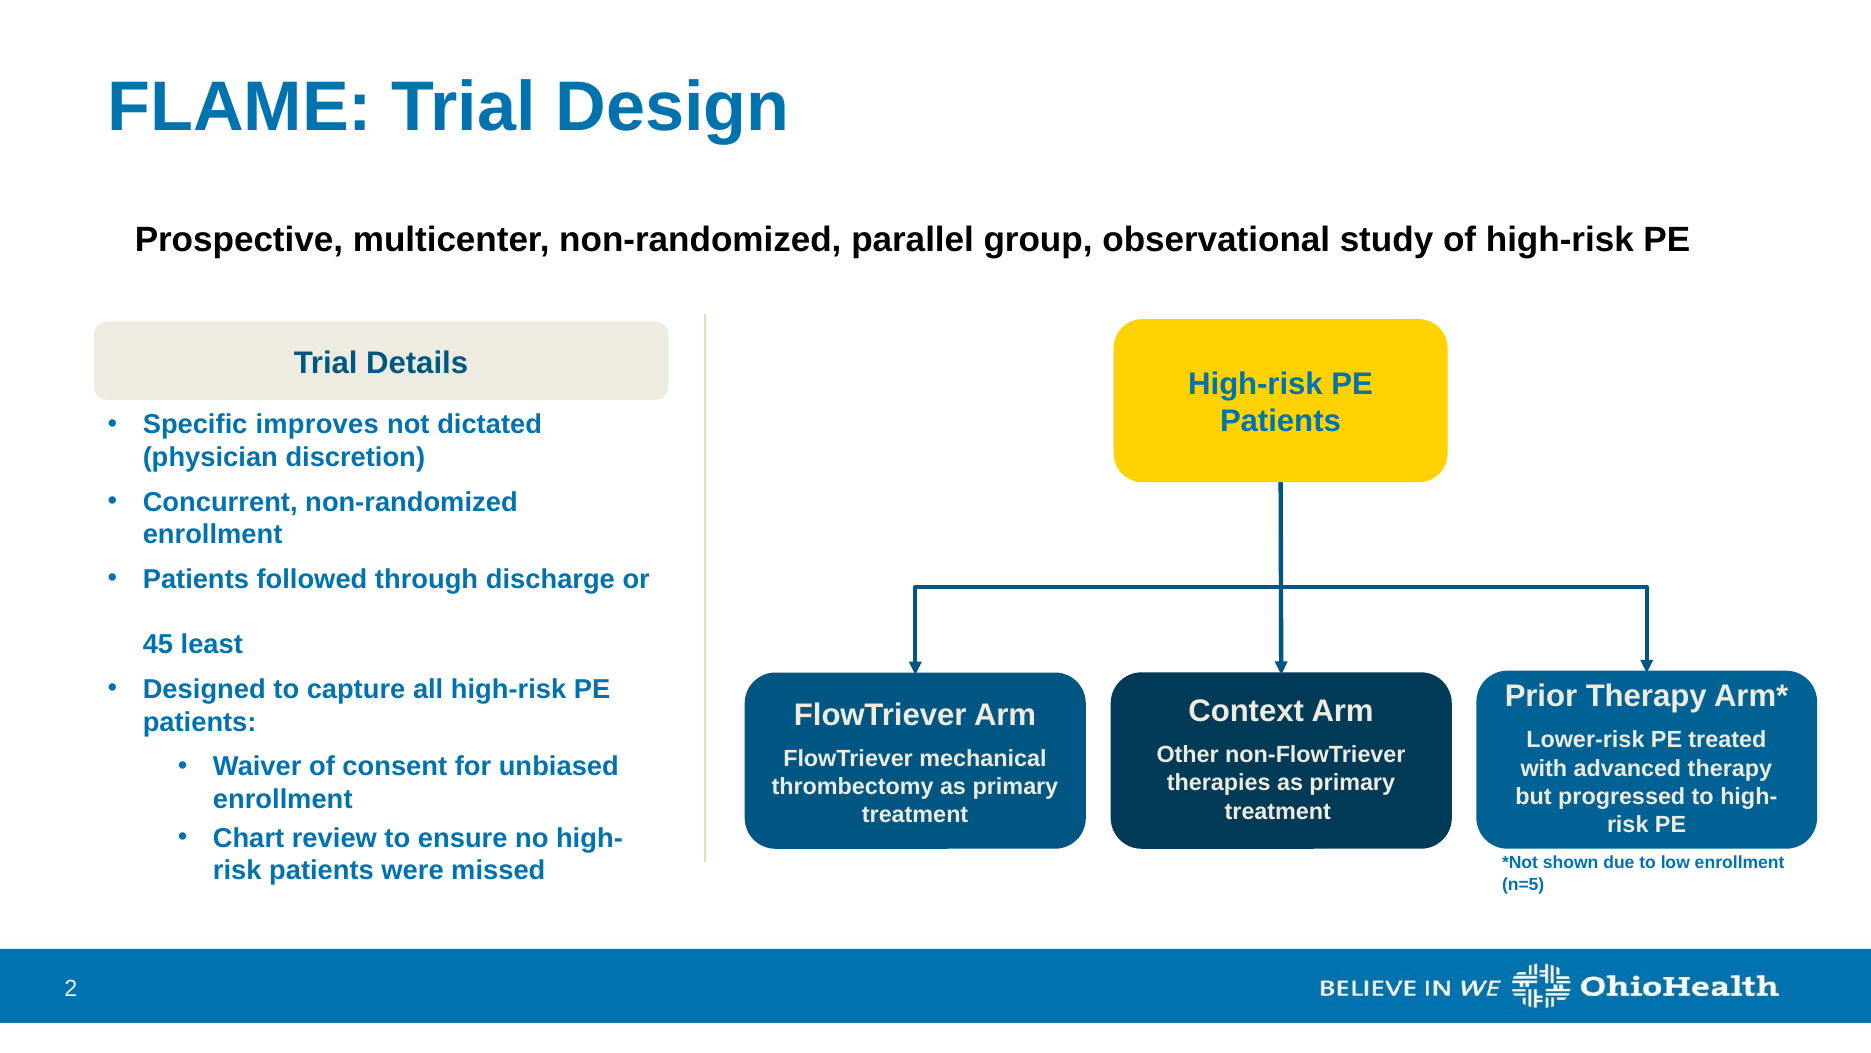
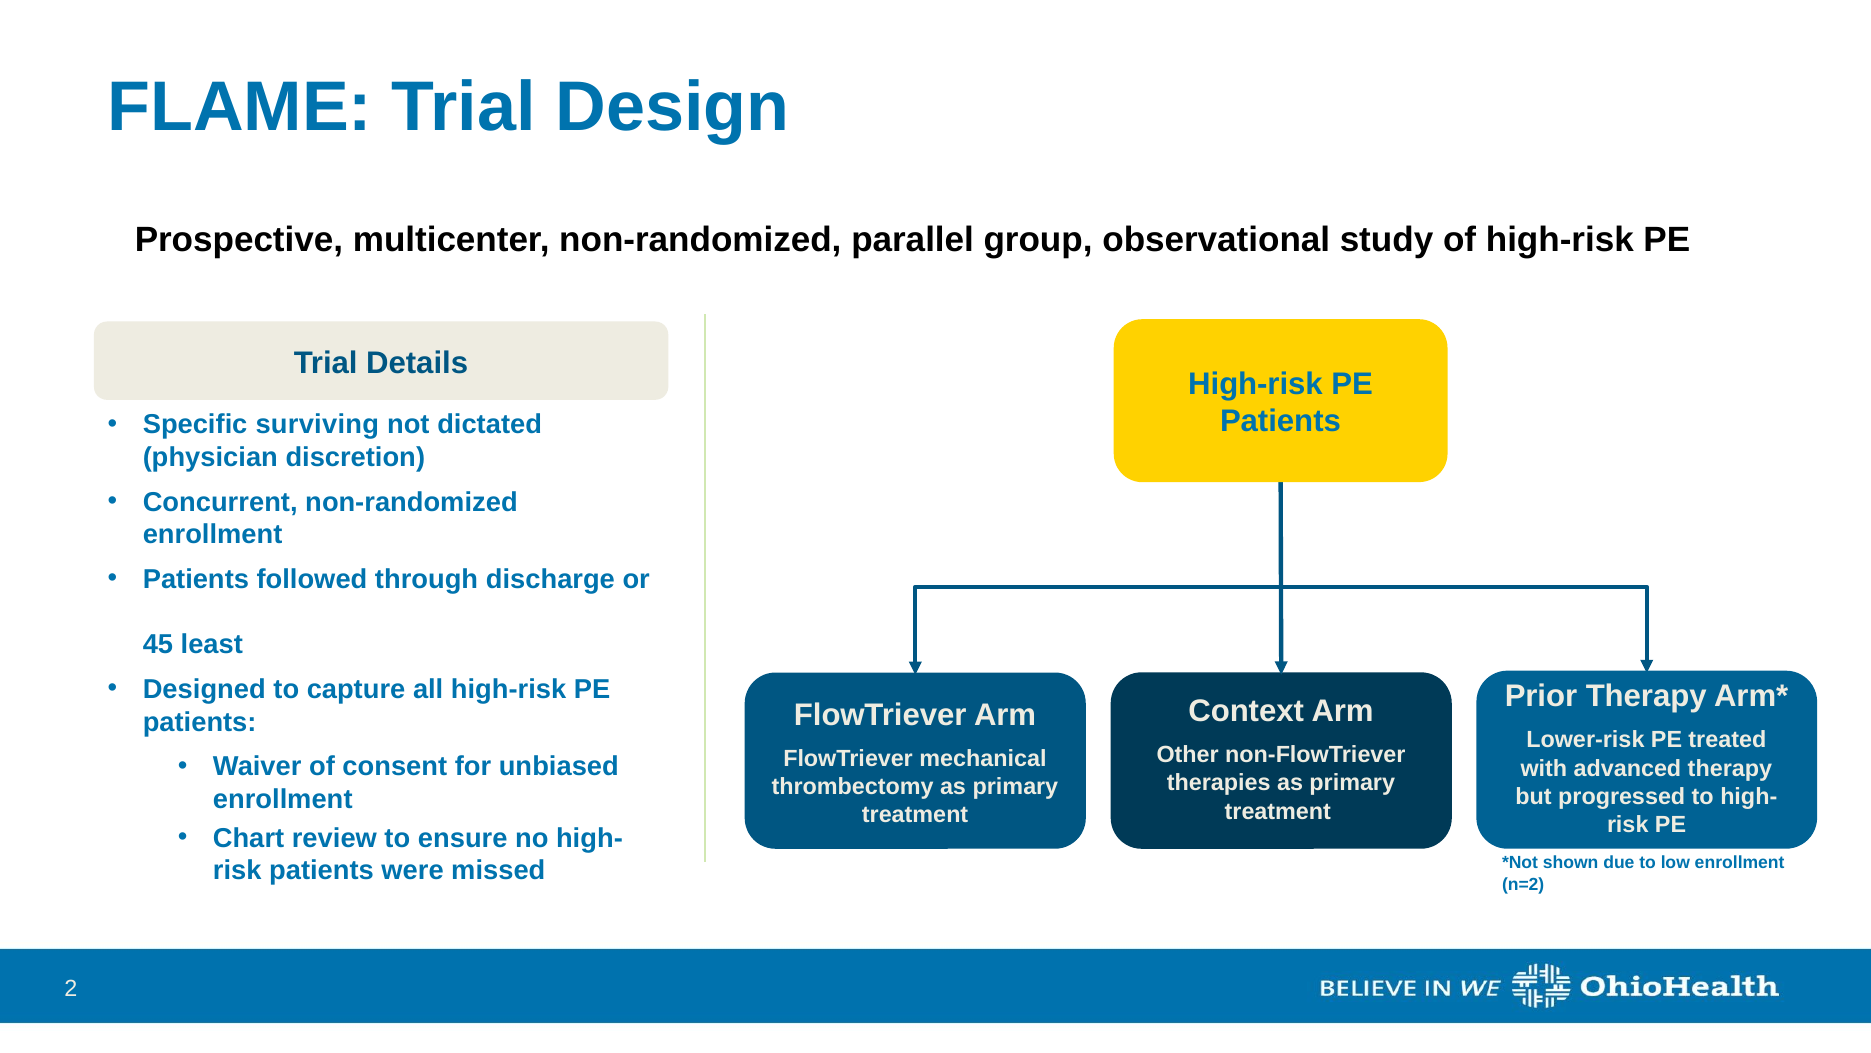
improves: improves -> surviving
n=5: n=5 -> n=2
